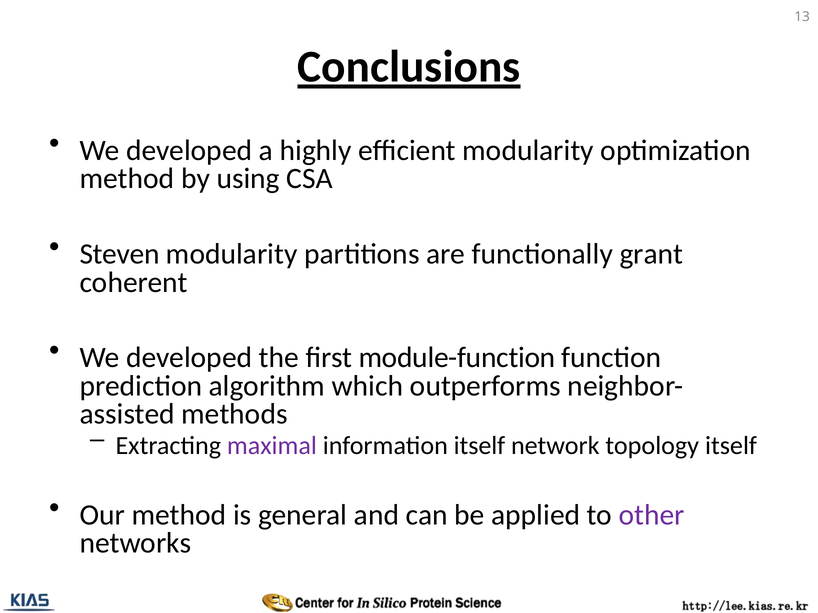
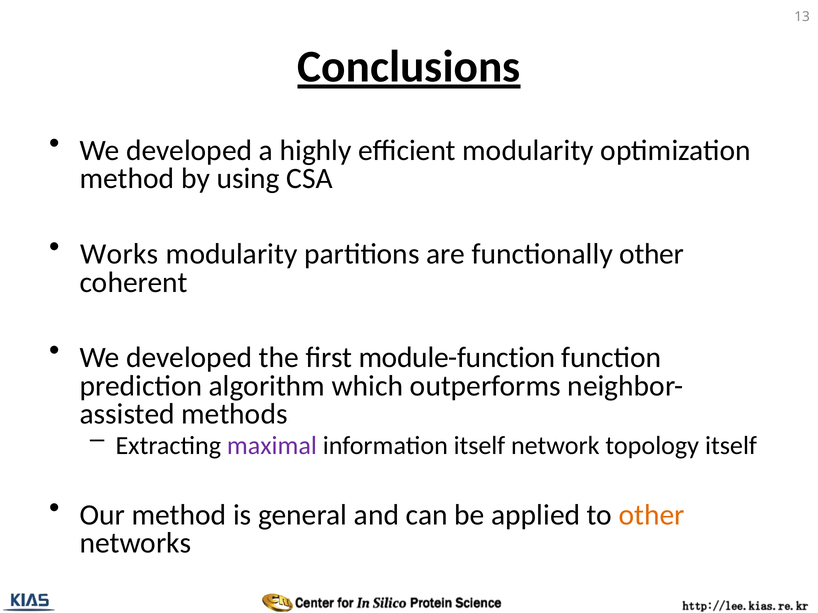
Steven: Steven -> Works
functionally grant: grant -> other
other at (652, 515) colour: purple -> orange
